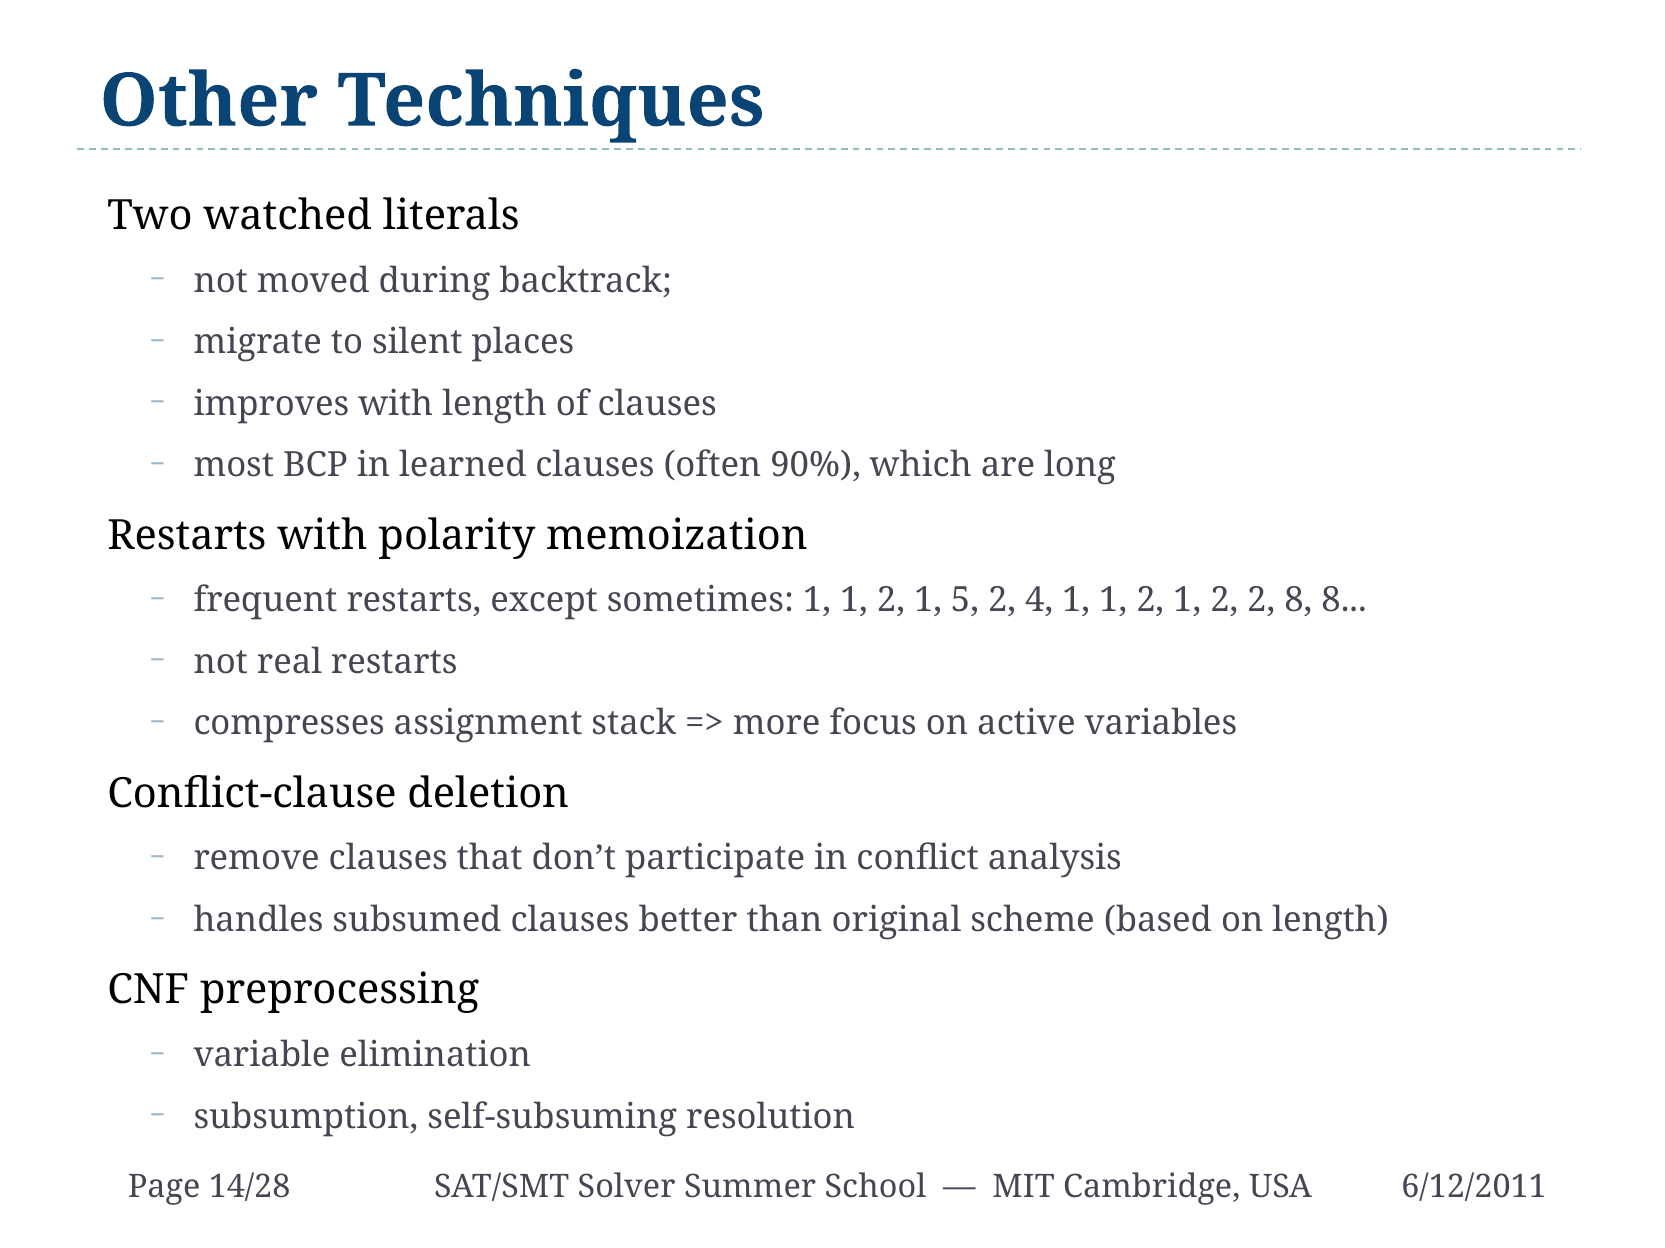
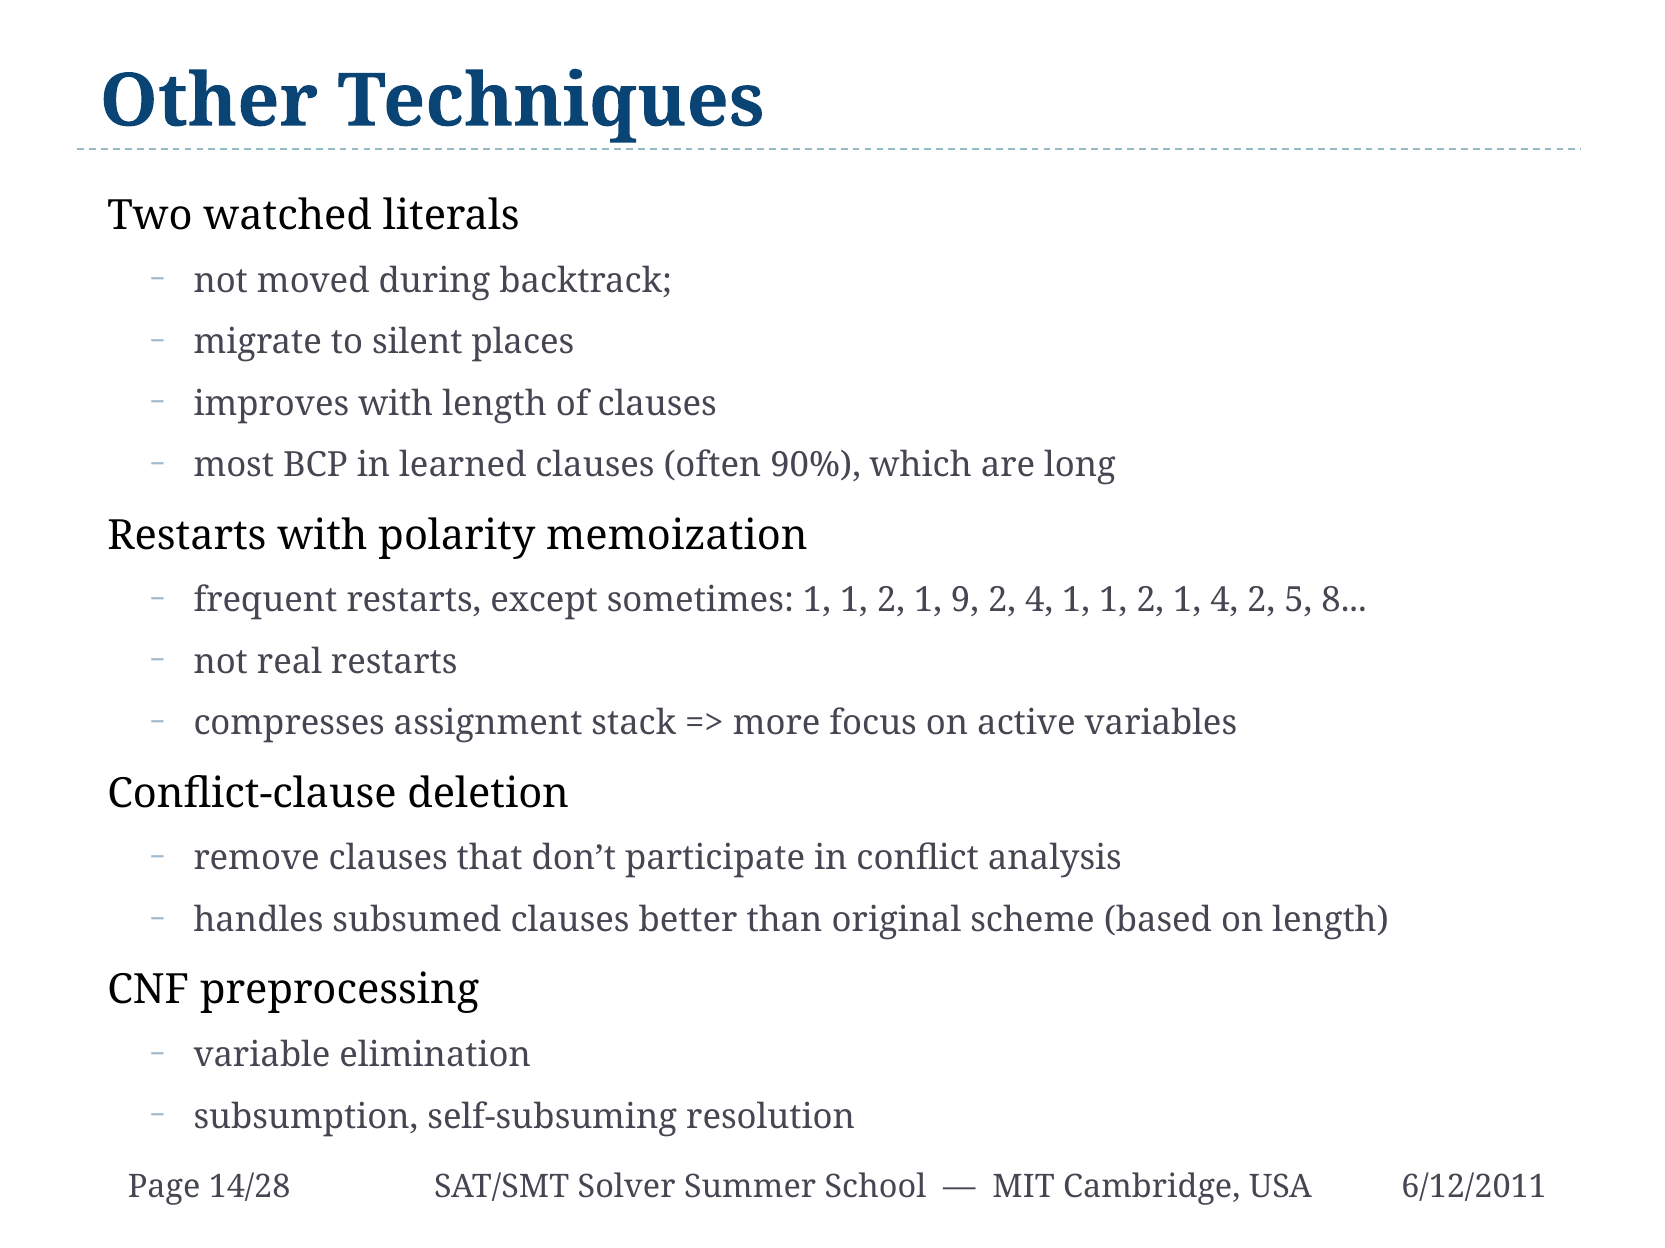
5: 5 -> 9
2 1 2: 2 -> 4
2 8: 8 -> 5
